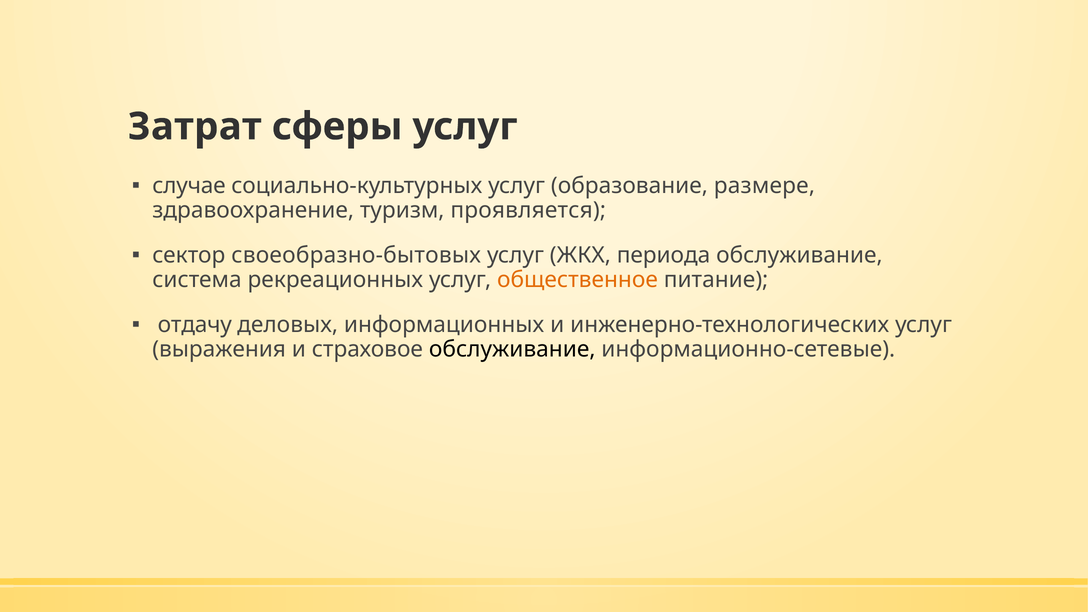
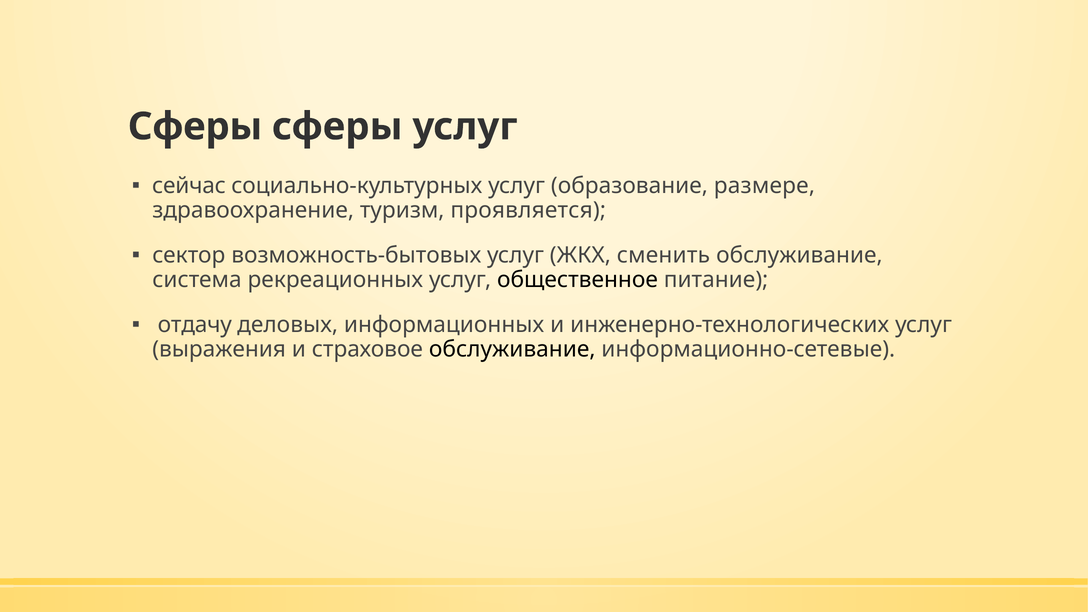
Затрат at (195, 127): Затрат -> Сферы
случае: случае -> сейчас
своеобразно-бытовых: своеобразно-бытовых -> возможность-бытовых
периода: периода -> сменить
общественное colour: orange -> black
